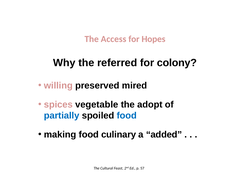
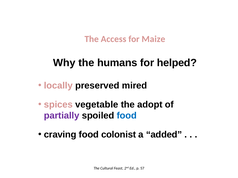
Hopes: Hopes -> Maize
referred: referred -> humans
colony: colony -> helped
willing: willing -> locally
partially colour: blue -> purple
making: making -> craving
culinary: culinary -> colonist
